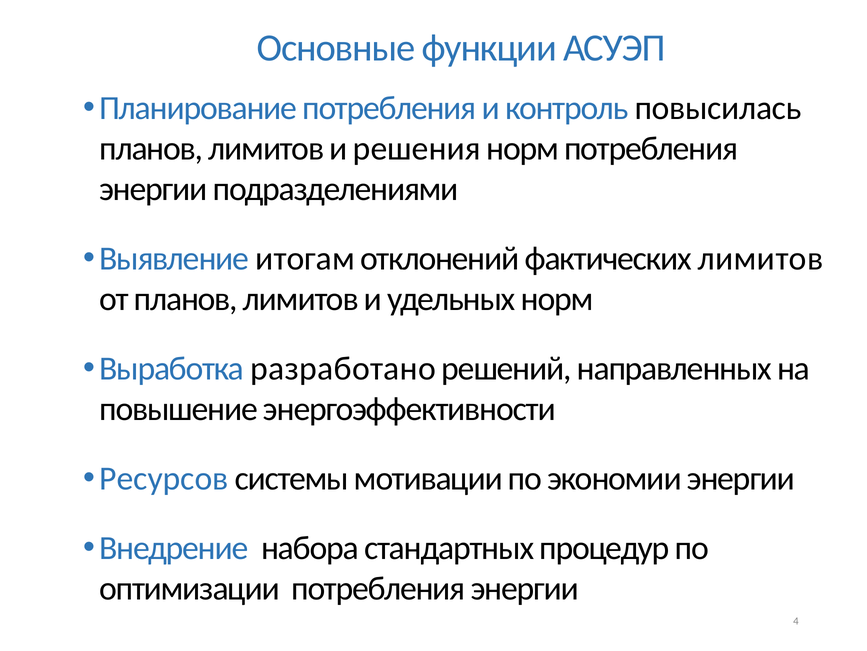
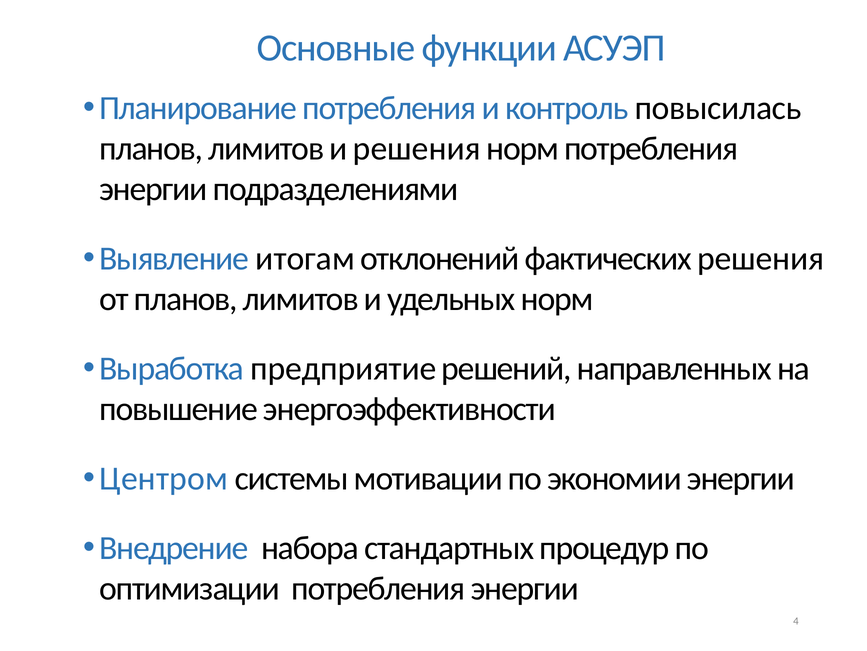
фактических лимитов: лимитов -> решения
разработано: разработано -> предприятие
Ресурсов: Ресурсов -> Центром
